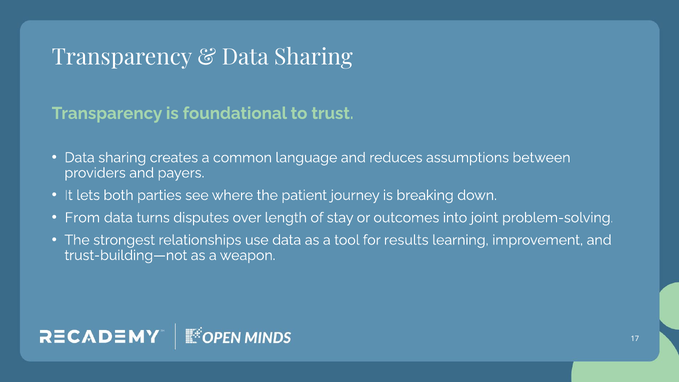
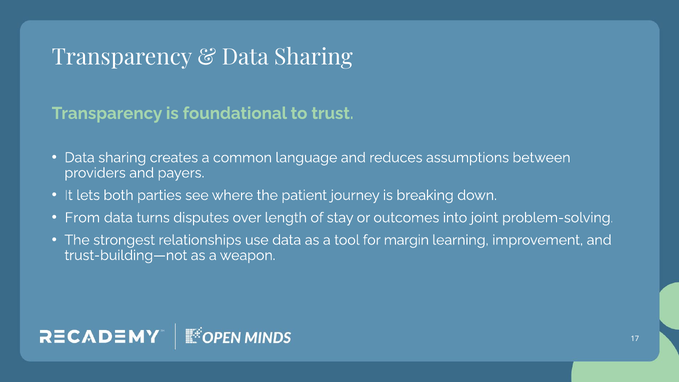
results: results -> margin
